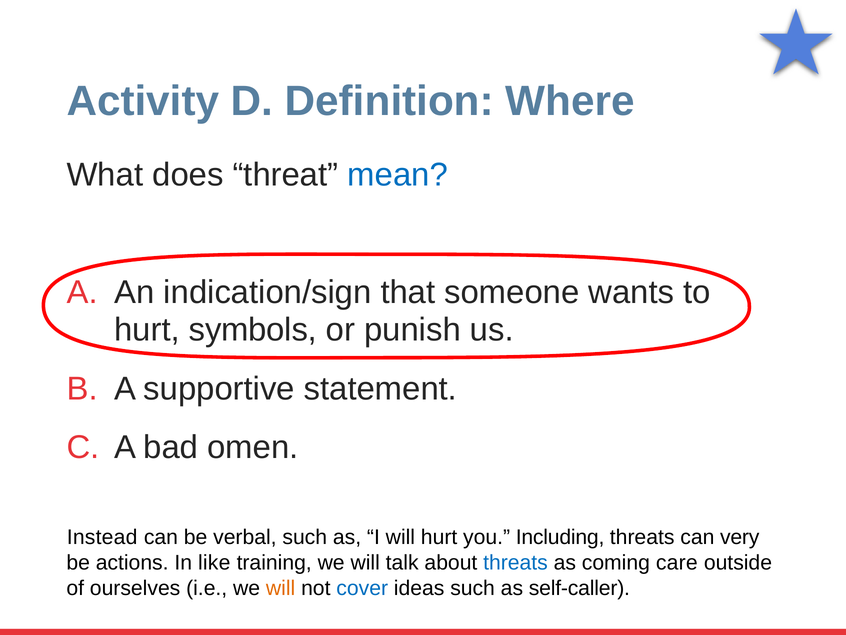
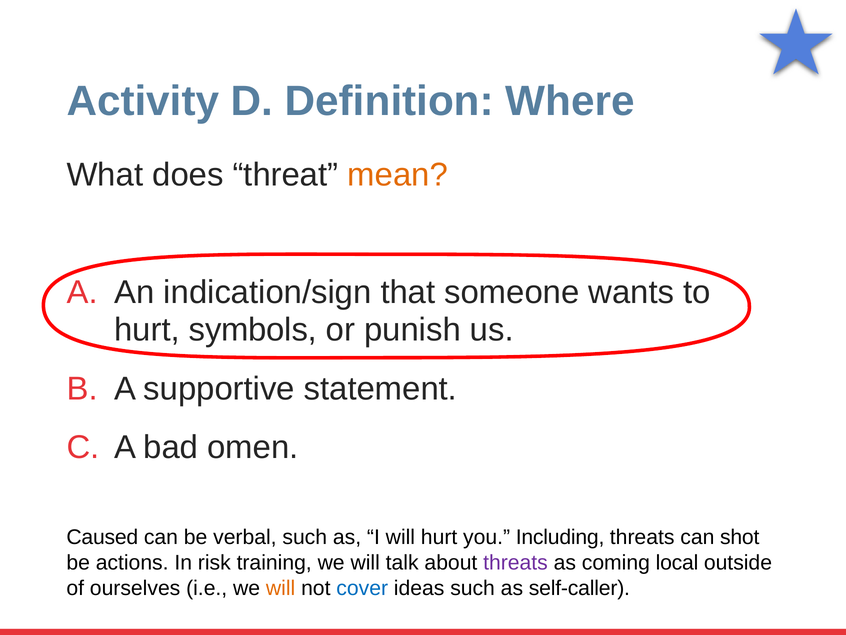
mean colour: blue -> orange
Instead: Instead -> Caused
very: very -> shot
like: like -> risk
threats at (515, 562) colour: blue -> purple
care: care -> local
